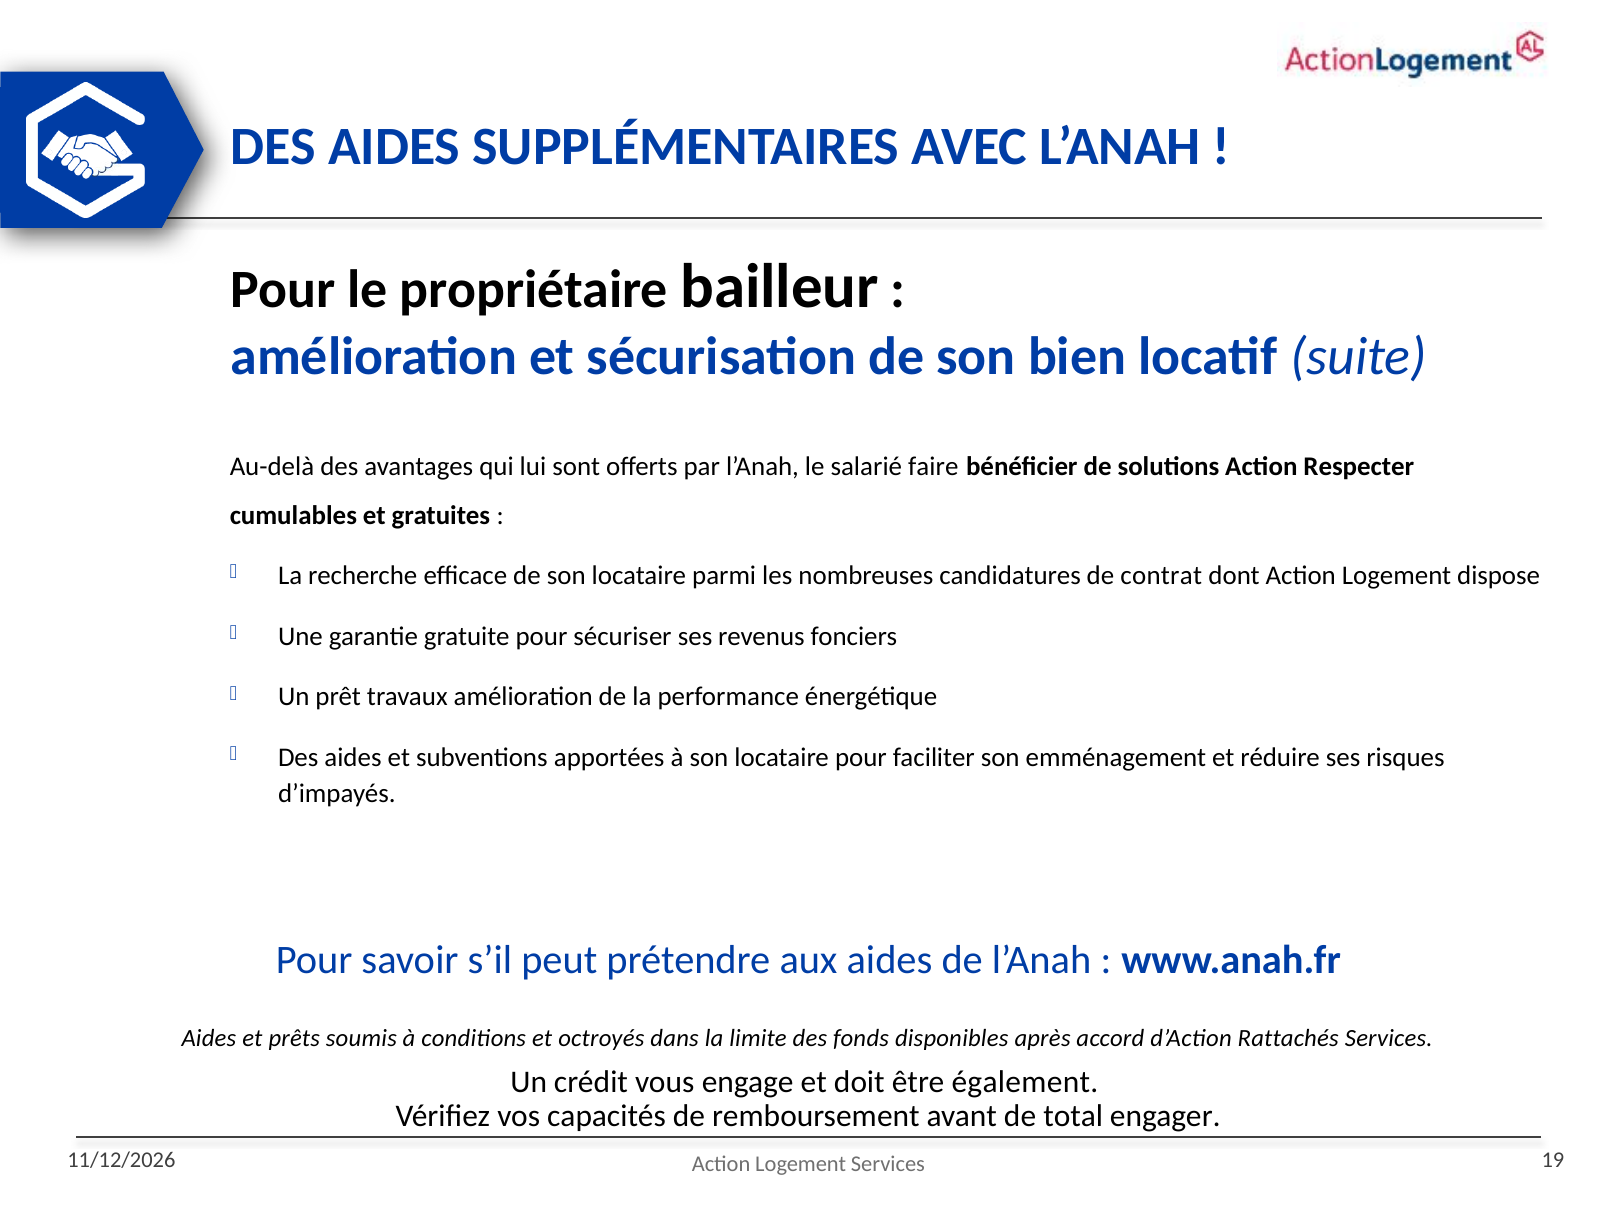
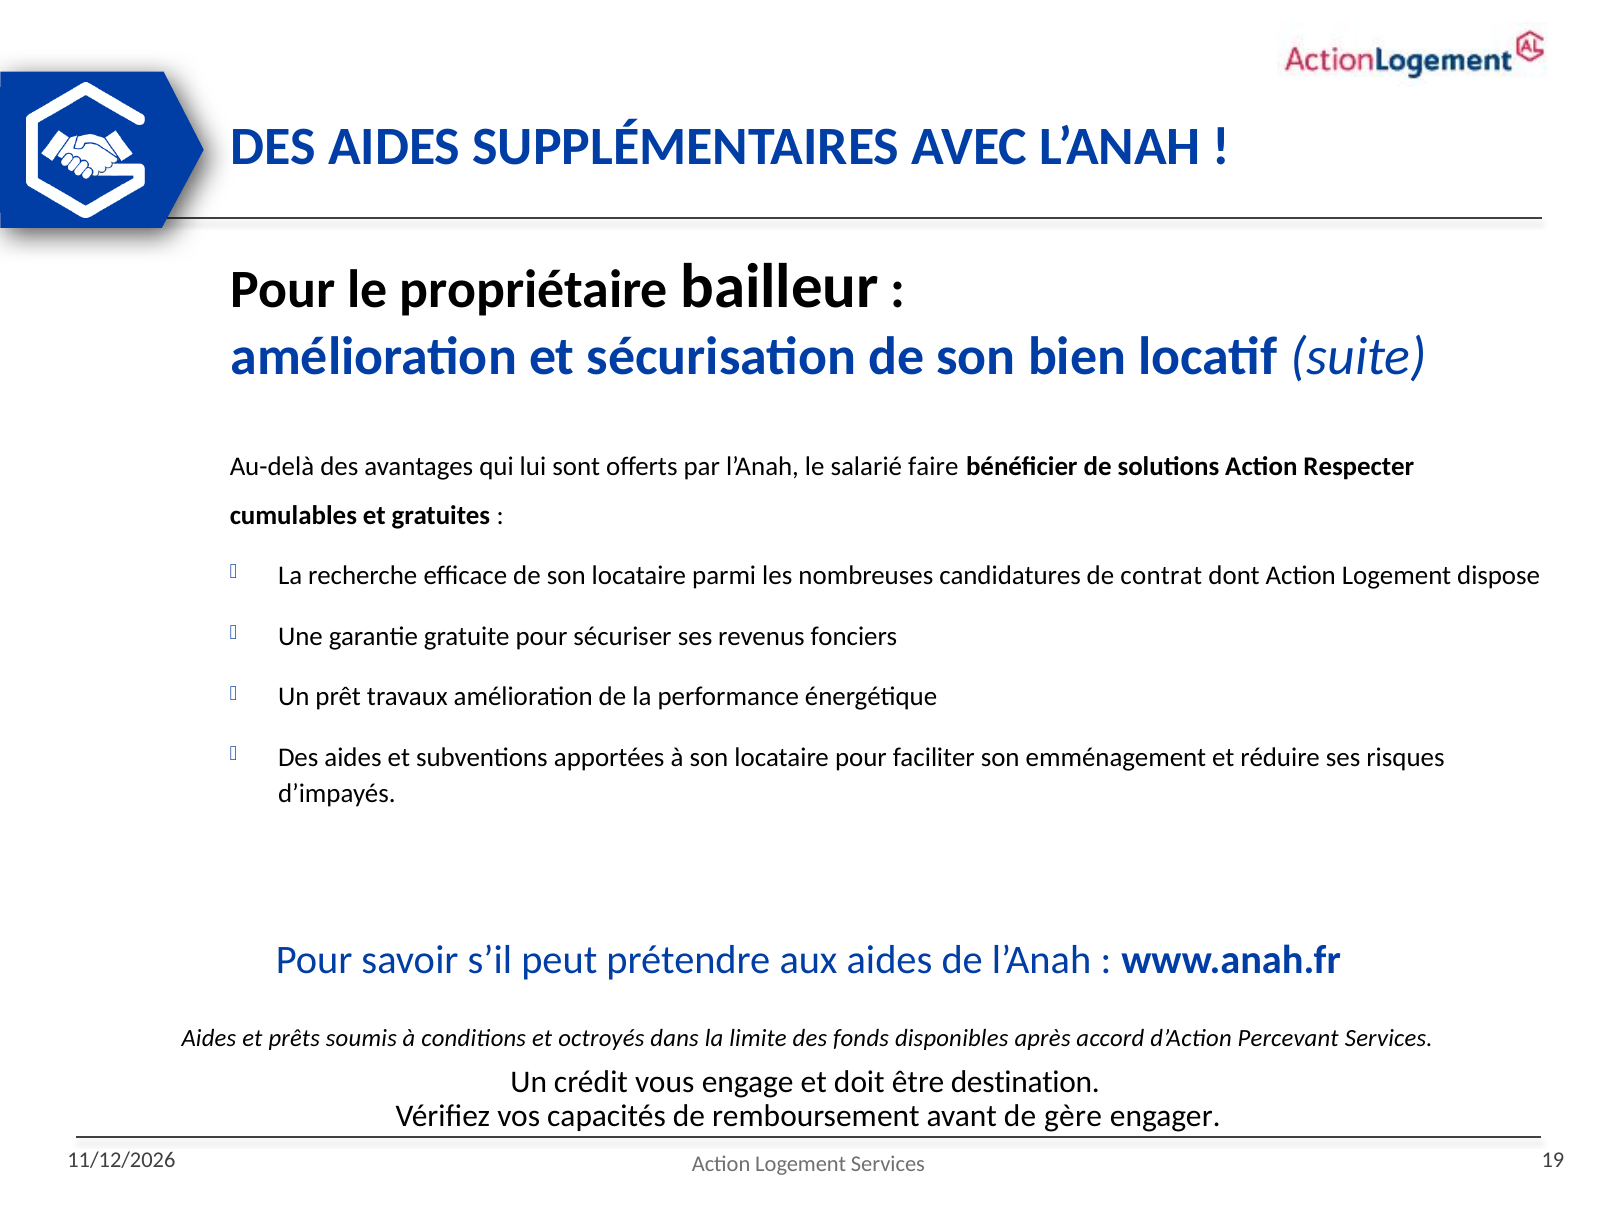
Rattachés: Rattachés -> Percevant
également: également -> destination
total: total -> gère
